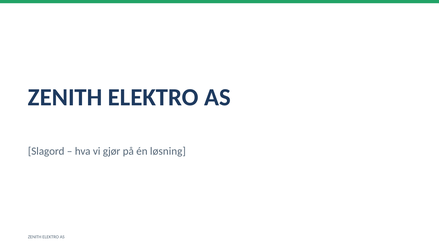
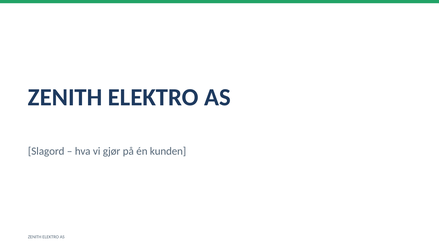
løsning: løsning -> kunden
